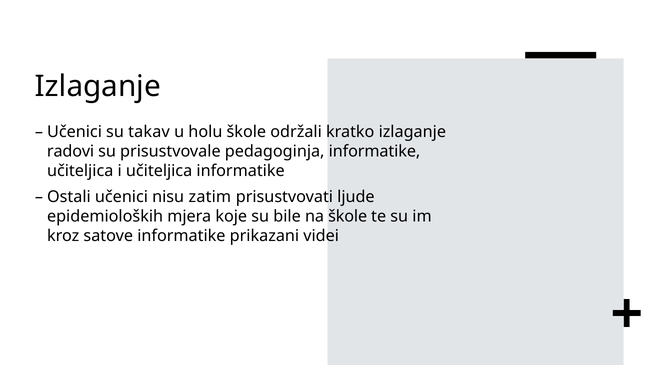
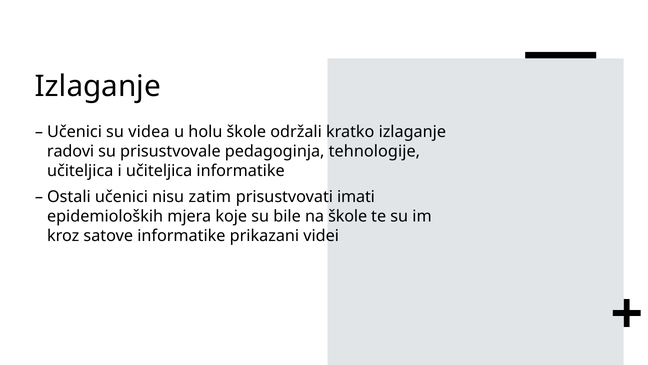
takav: takav -> videa
pedagoginja informatike: informatike -> tehnologije
ljude: ljude -> imati
